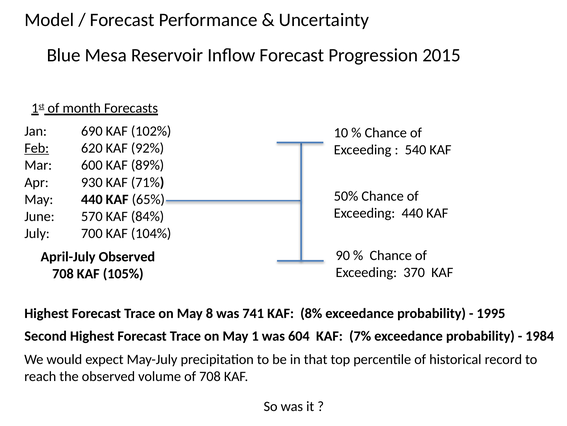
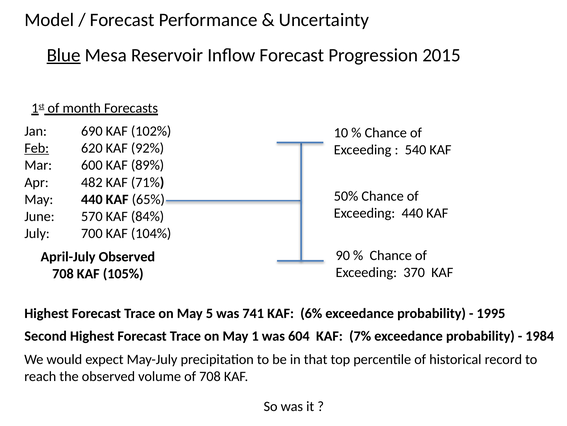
Blue underline: none -> present
930: 930 -> 482
8: 8 -> 5
8%: 8% -> 6%
